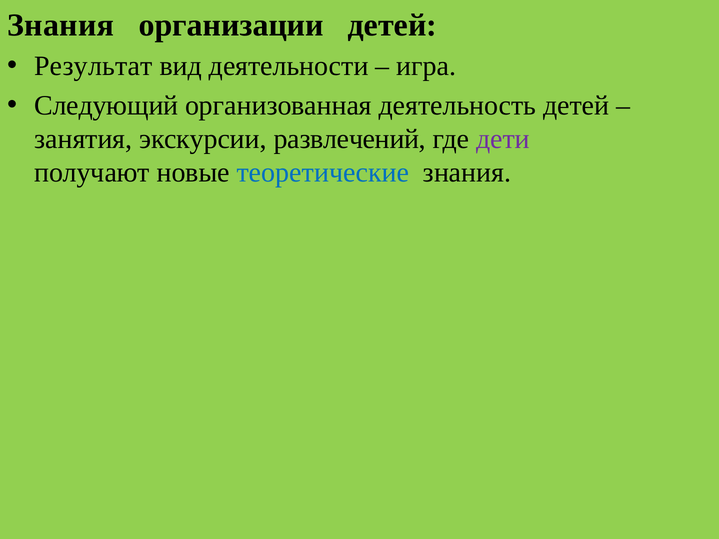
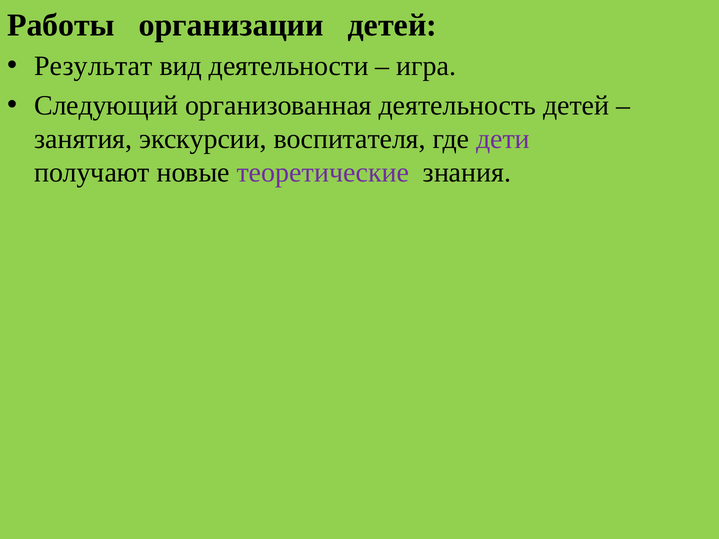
Знания at (61, 25): Знания -> Работы
развлечений: развлечений -> воспитателя
теоретические colour: blue -> purple
